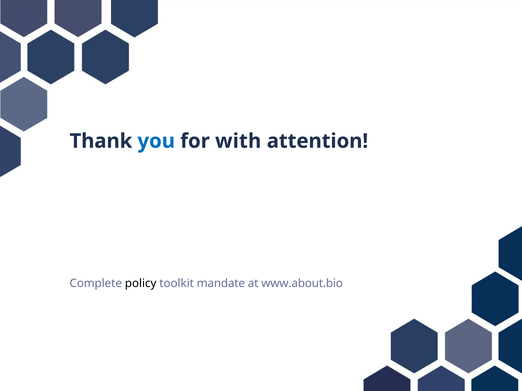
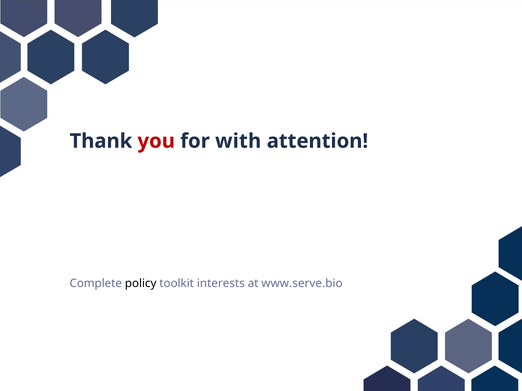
you colour: blue -> red
mandate: mandate -> interests
www.about.bio: www.about.bio -> www.serve.bio
